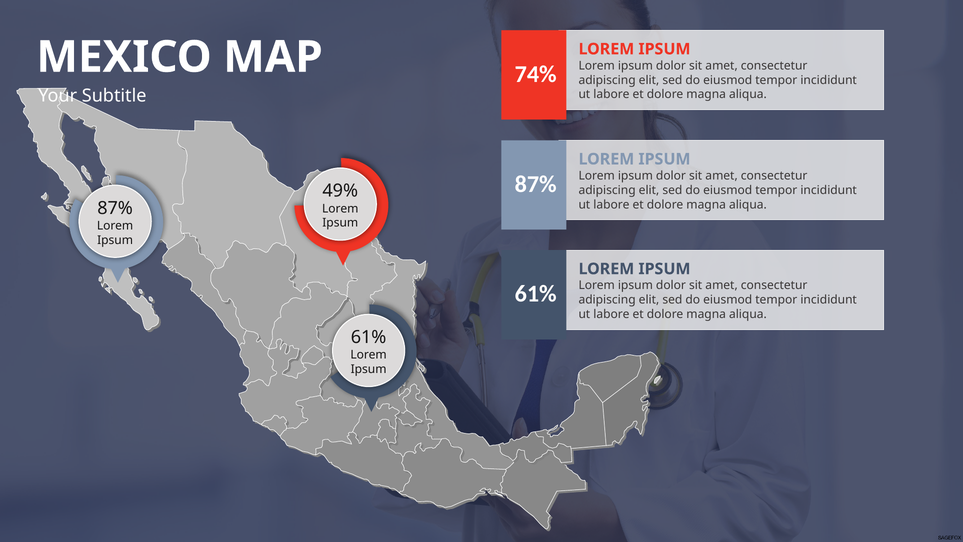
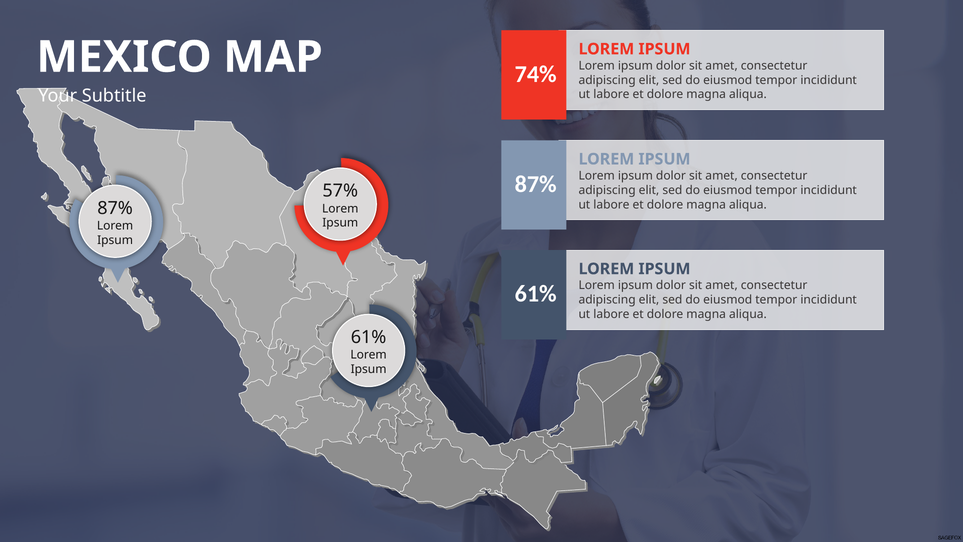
49%: 49% -> 57%
